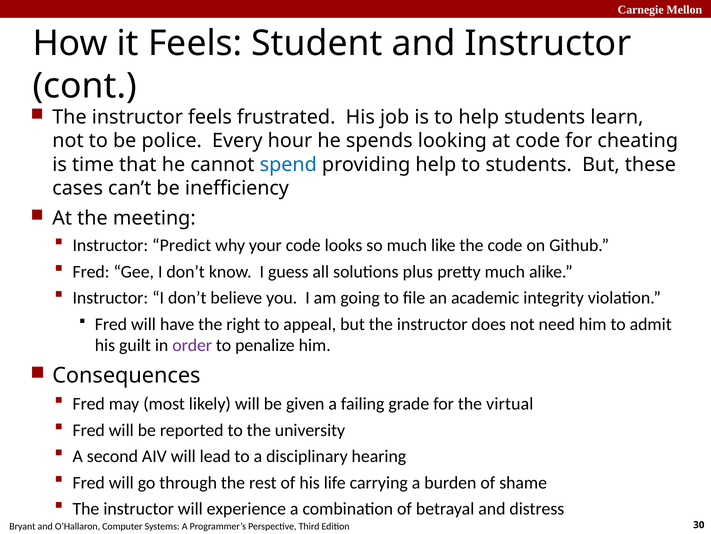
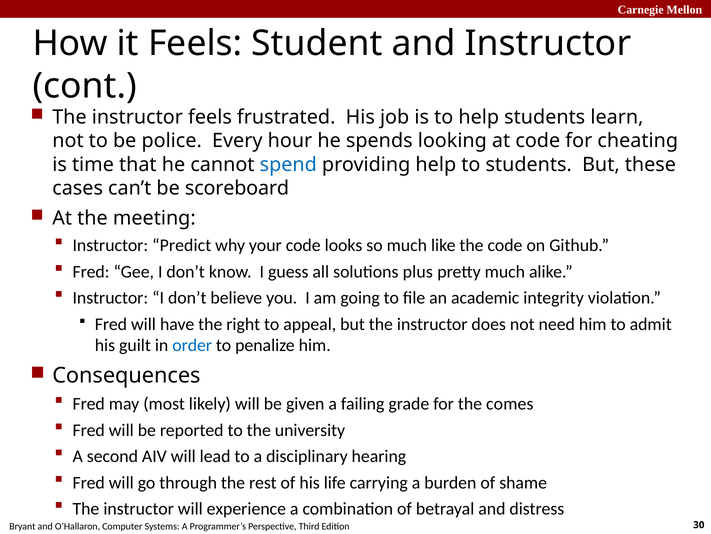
inefficiency: inefficiency -> scoreboard
order colour: purple -> blue
virtual: virtual -> comes
